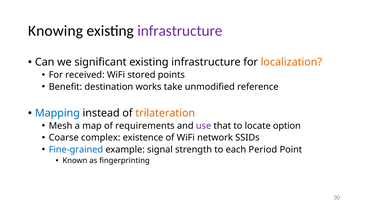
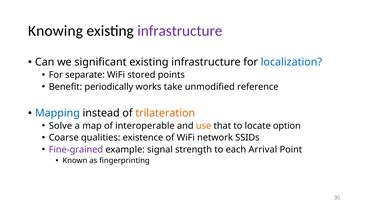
localization colour: orange -> blue
received: received -> separate
destination: destination -> periodically
Mesh: Mesh -> Solve
requirements: requirements -> interoperable
use colour: purple -> orange
complex: complex -> qualities
Fine-grained colour: blue -> purple
Period: Period -> Arrival
